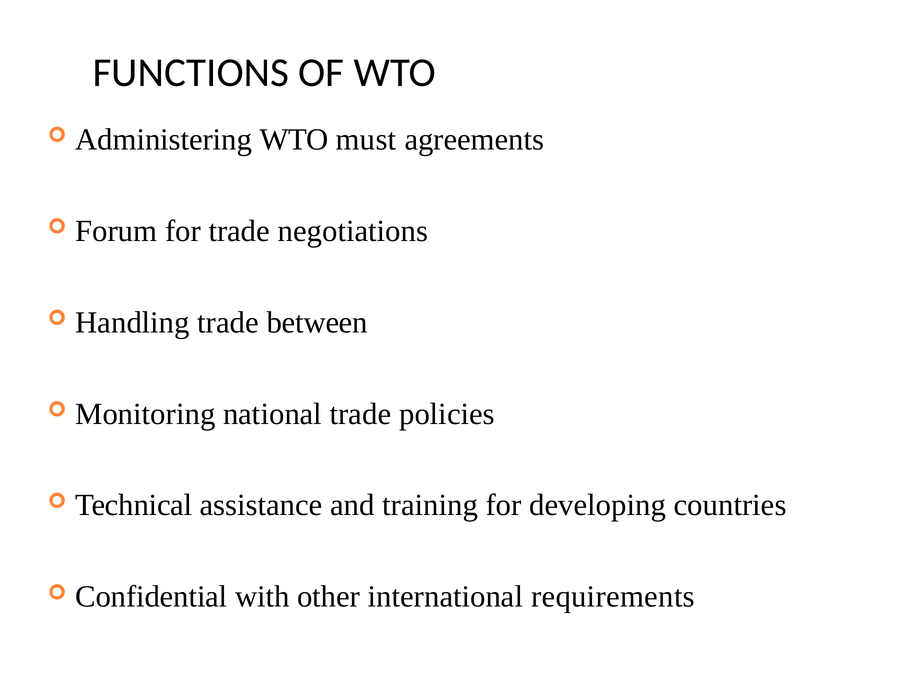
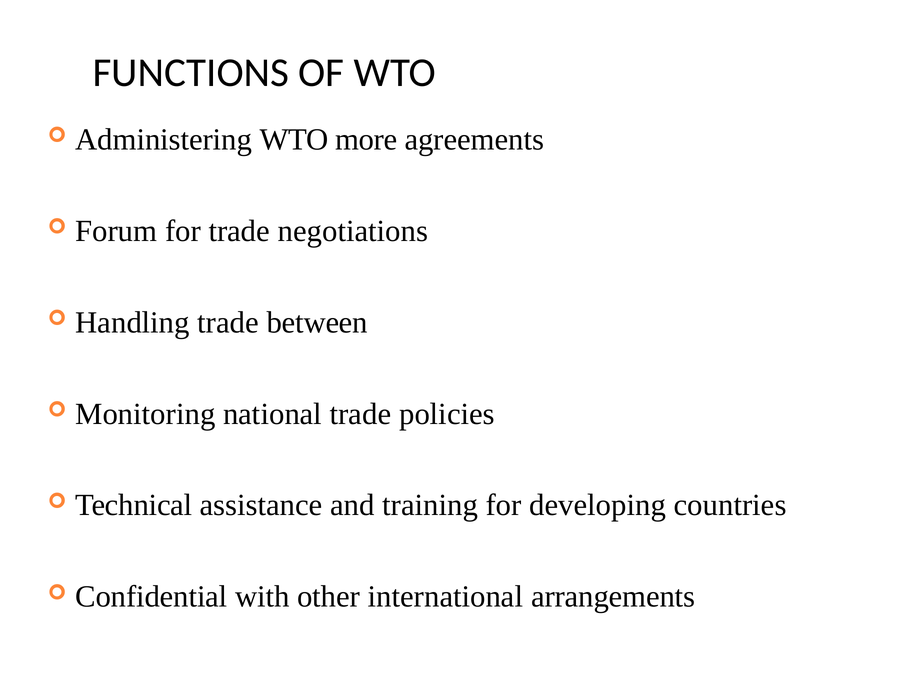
must: must -> more
requirements: requirements -> arrangements
